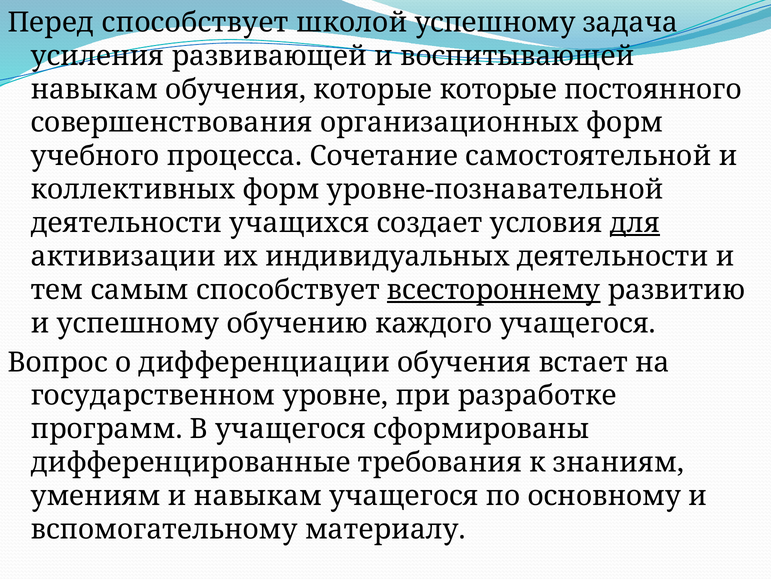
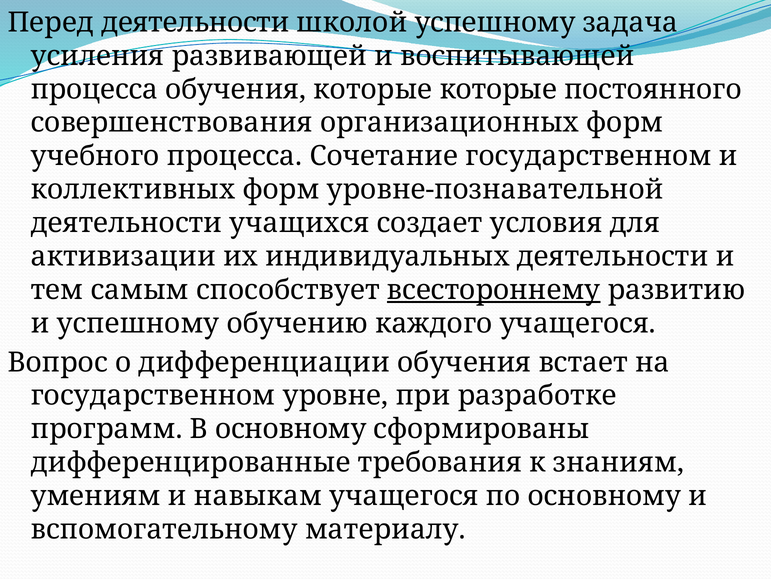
Перед способствует: способствует -> деятельности
навыкам at (94, 89): навыкам -> процесса
Сочетание самостоятельной: самостоятельной -> государственном
для underline: present -> none
В учащегося: учащегося -> основному
